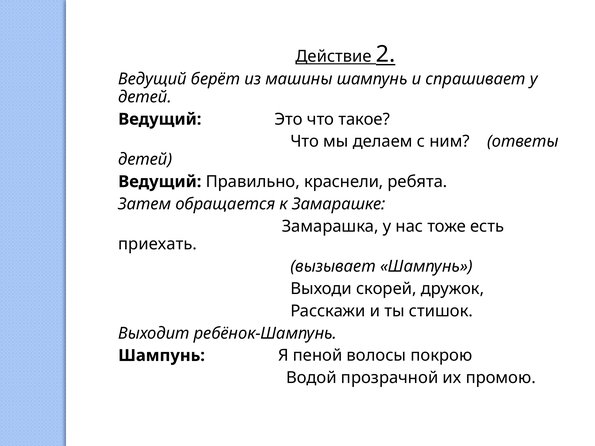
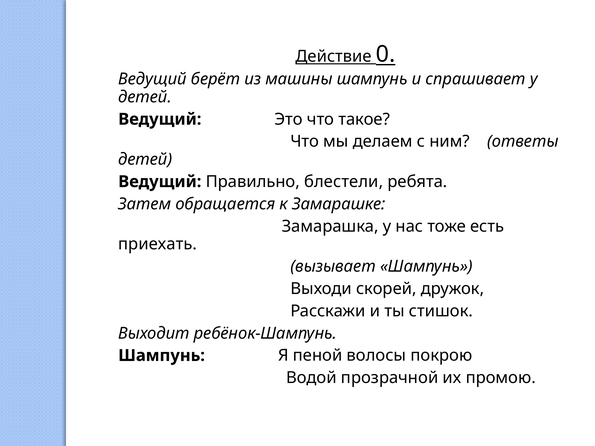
2: 2 -> 0
краснели: краснели -> блестели
